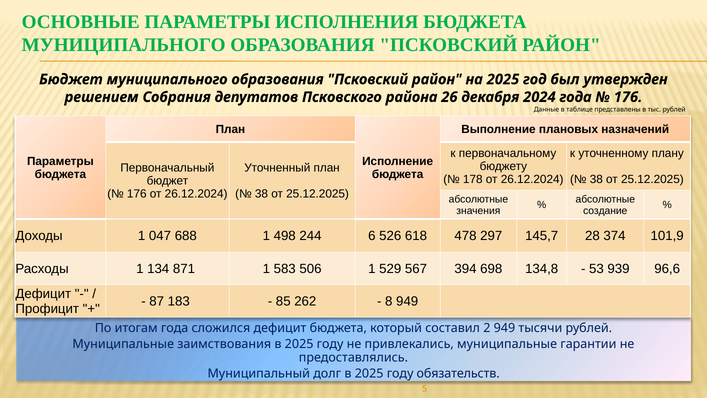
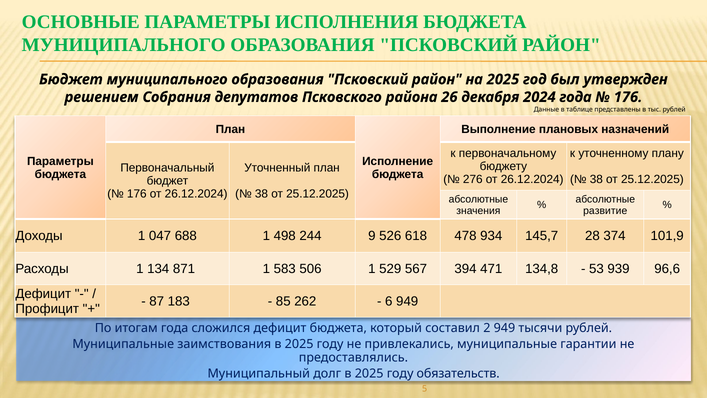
178: 178 -> 276
создание: создание -> развитие
6: 6 -> 9
297: 297 -> 934
698: 698 -> 471
8: 8 -> 6
